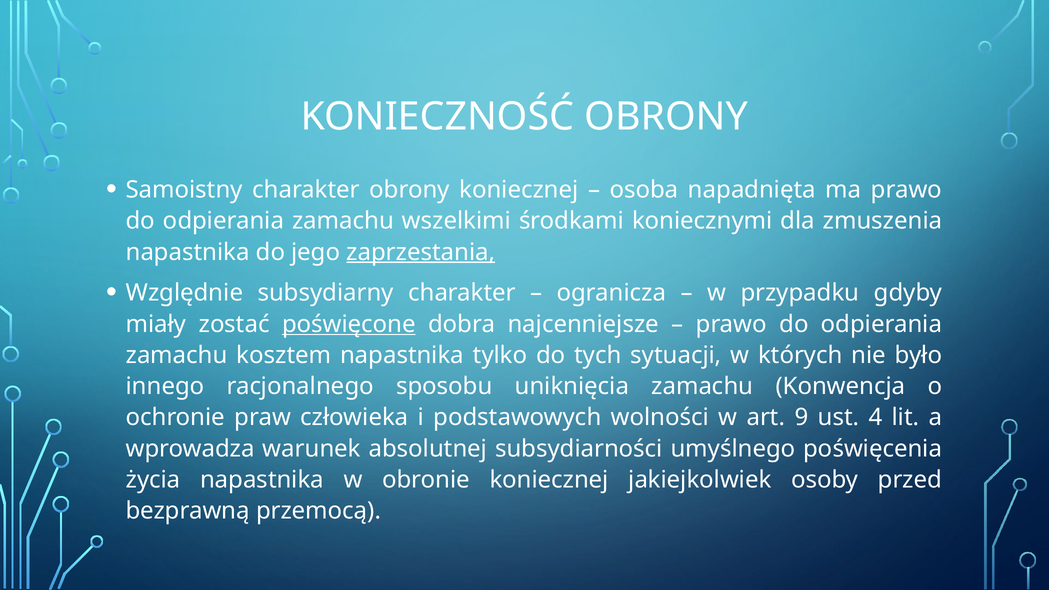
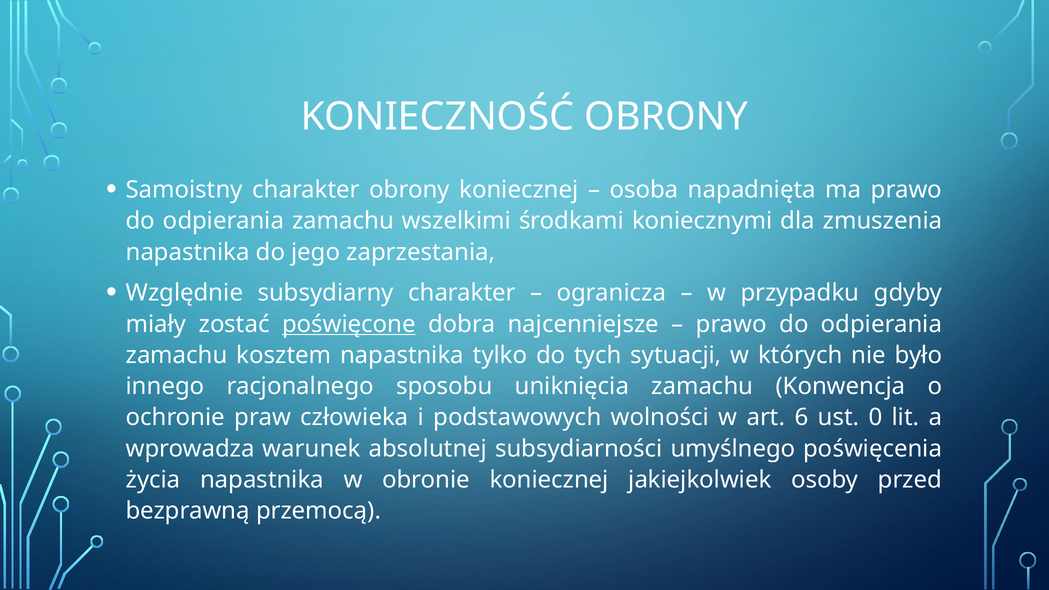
zaprzestania underline: present -> none
9: 9 -> 6
4: 4 -> 0
